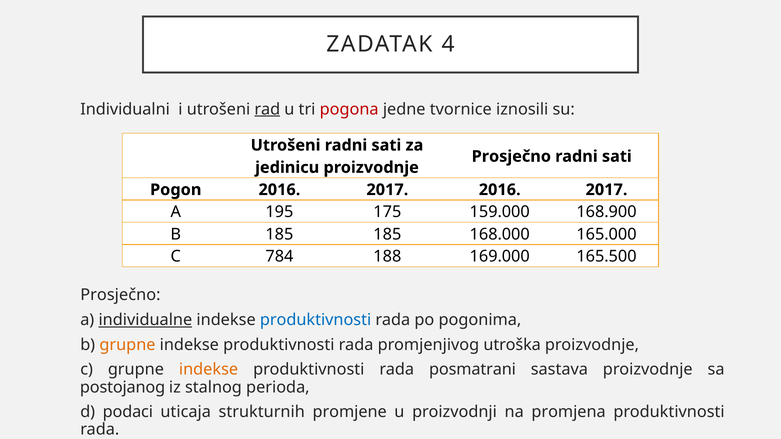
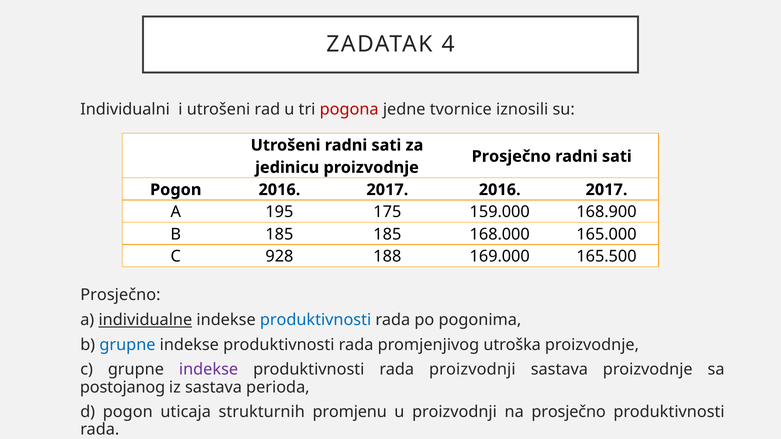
rad underline: present -> none
784: 784 -> 928
grupne at (127, 345) colour: orange -> blue
indekse at (209, 370) colour: orange -> purple
rada posmatrani: posmatrani -> proizvodnji
iz stalnog: stalnog -> sastava
d podaci: podaci -> pogon
promjene: promjene -> promjenu
na promjena: promjena -> prosječno
